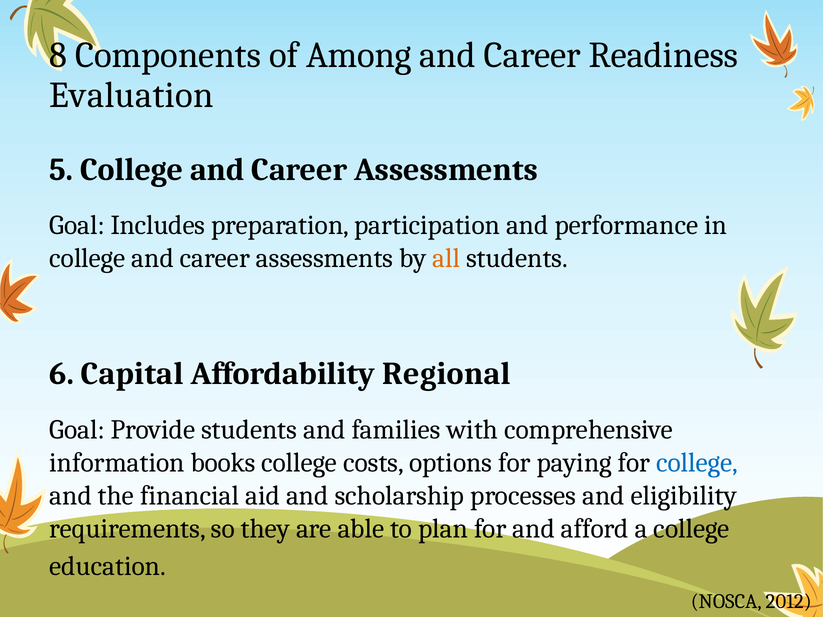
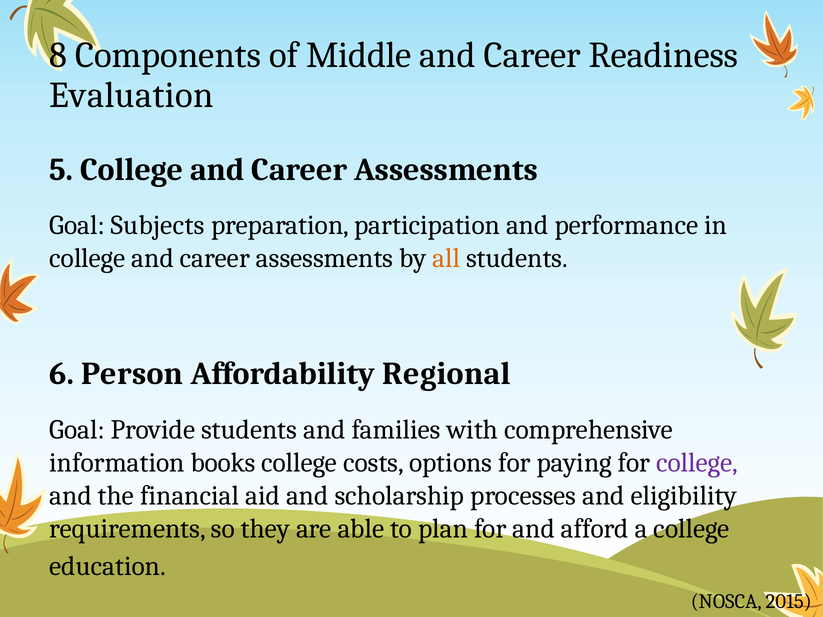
Among: Among -> Middle
Includes: Includes -> Subjects
Capital: Capital -> Person
college at (697, 463) colour: blue -> purple
2012: 2012 -> 2015
